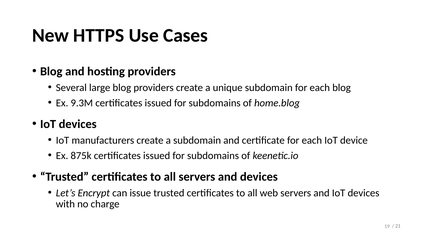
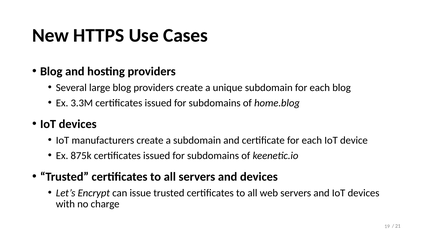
9.3M: 9.3M -> 3.3M
